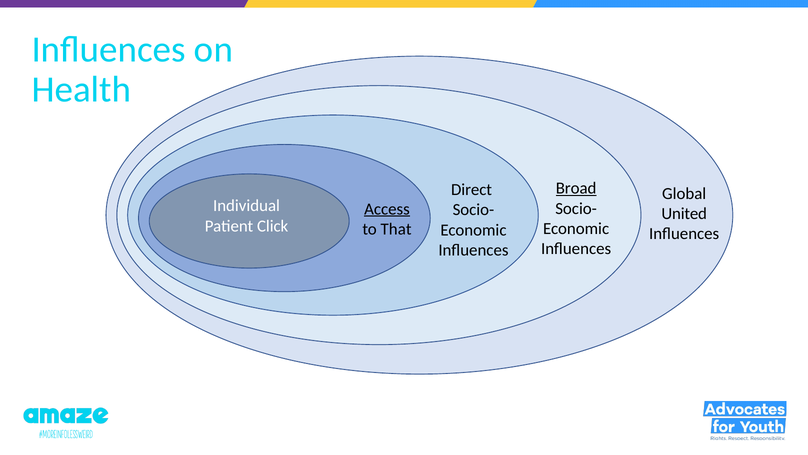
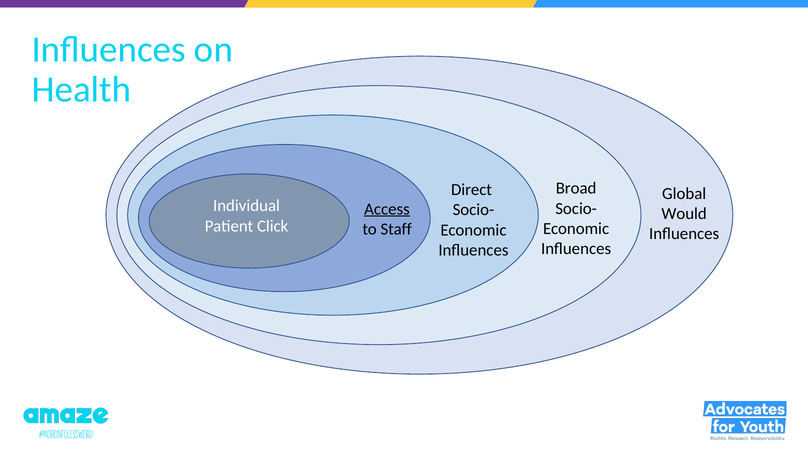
Broad underline: present -> none
United: United -> Would
That: That -> Staff
